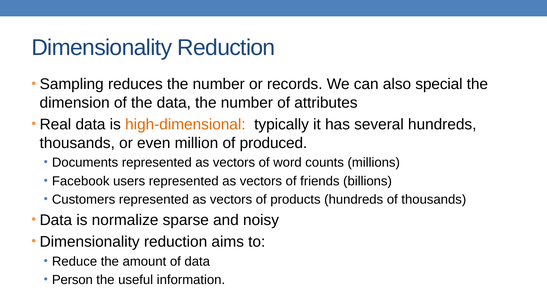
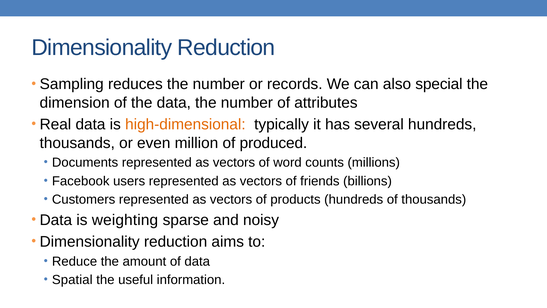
normalize: normalize -> weighting
Person: Person -> Spatial
